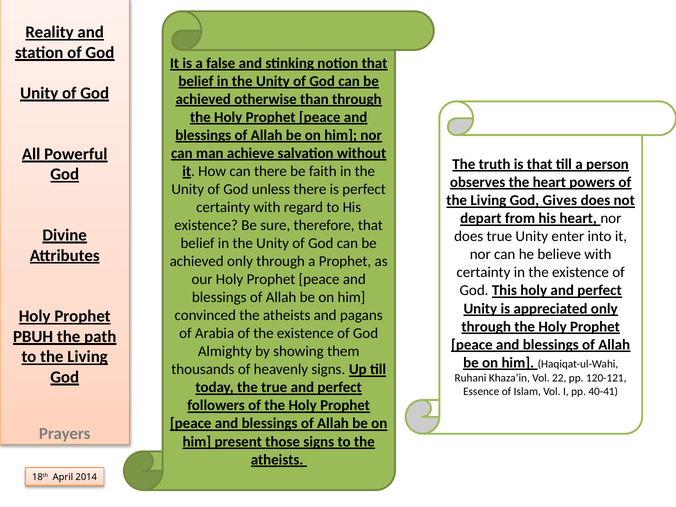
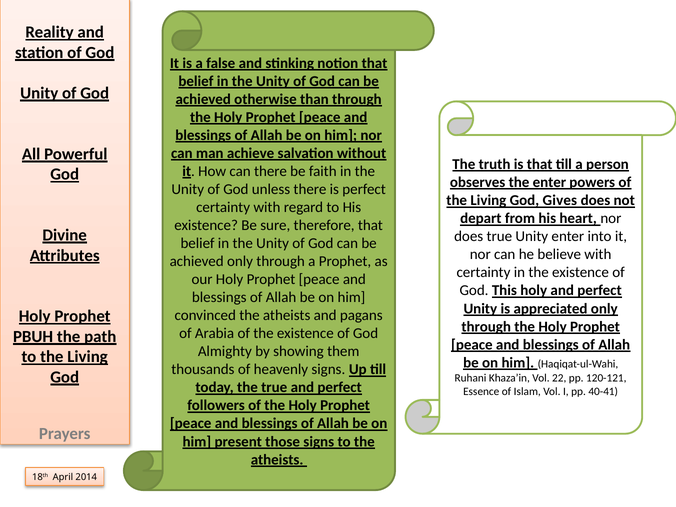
the heart: heart -> enter
